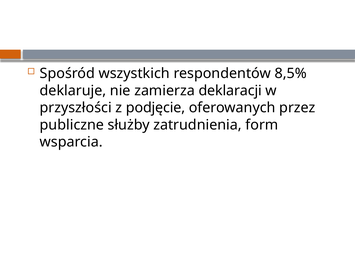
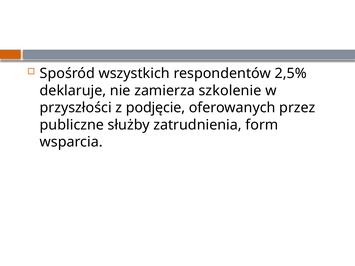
8,5%: 8,5% -> 2,5%
deklaracji: deklaracji -> szkolenie
